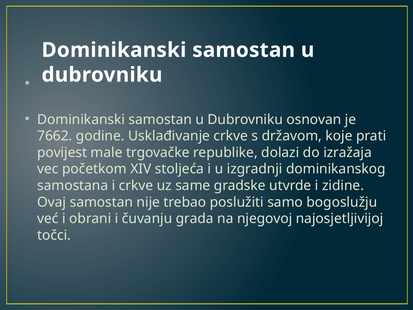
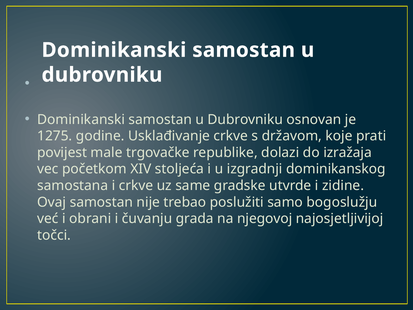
7662: 7662 -> 1275
